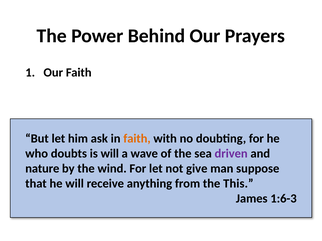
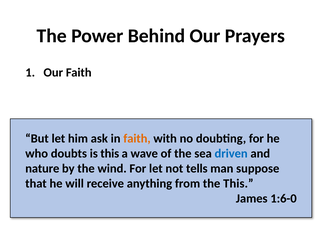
is will: will -> this
driven colour: purple -> blue
give: give -> tells
1:6-3: 1:6-3 -> 1:6-0
